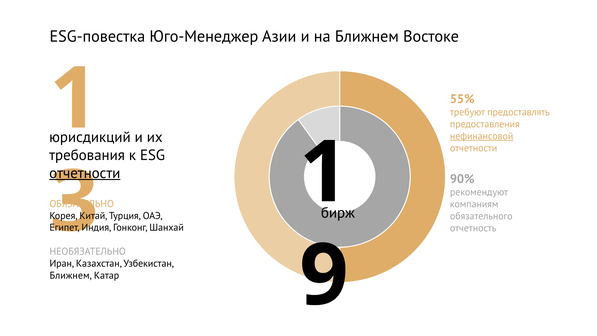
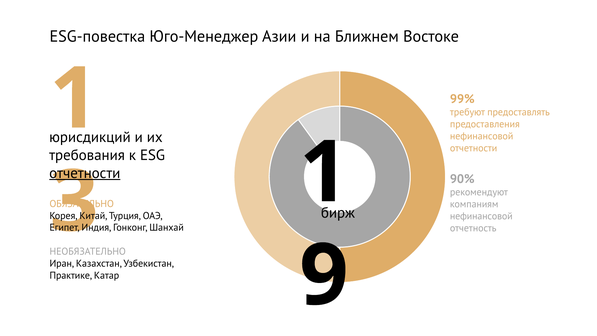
55%: 55% -> 99%
нефинансовой at (482, 136) underline: present -> none
обязательного at (481, 216): обязательного -> нефинансовой
Ближнем at (71, 275): Ближнем -> Практике
